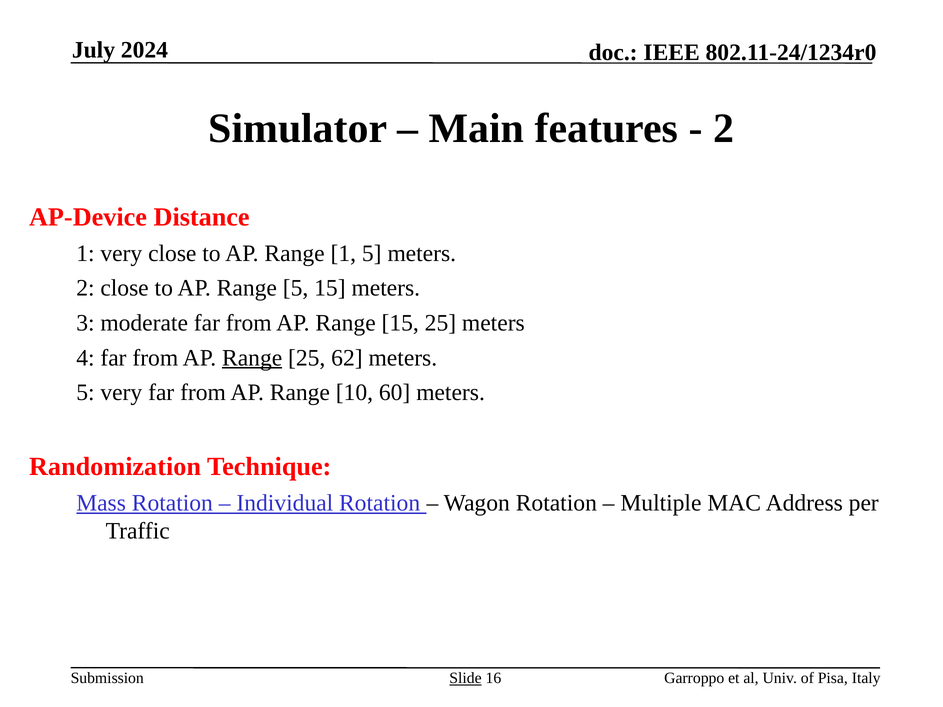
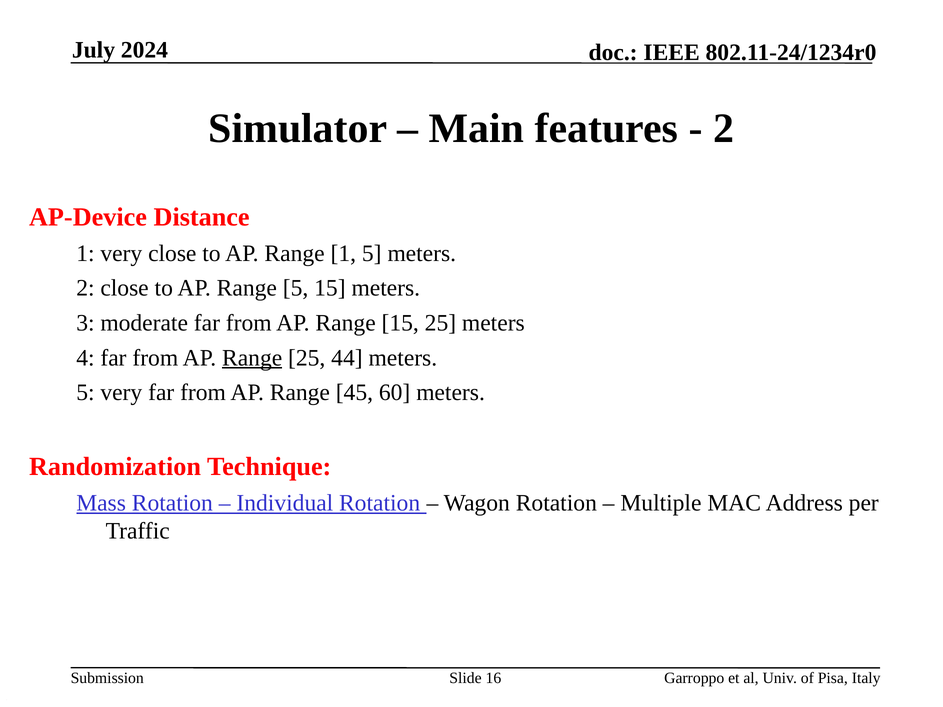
62: 62 -> 44
10: 10 -> 45
Slide underline: present -> none
